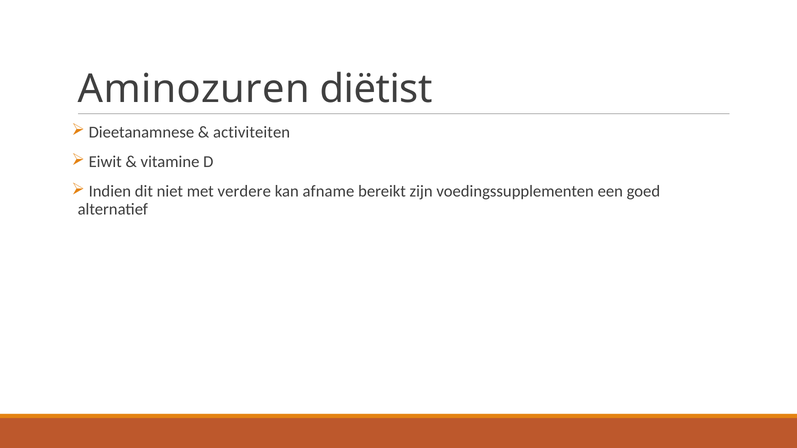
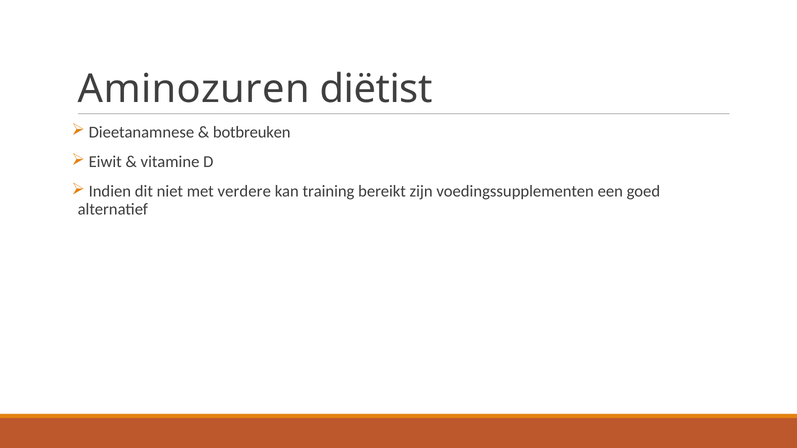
activiteiten: activiteiten -> botbreuken
afname: afname -> training
